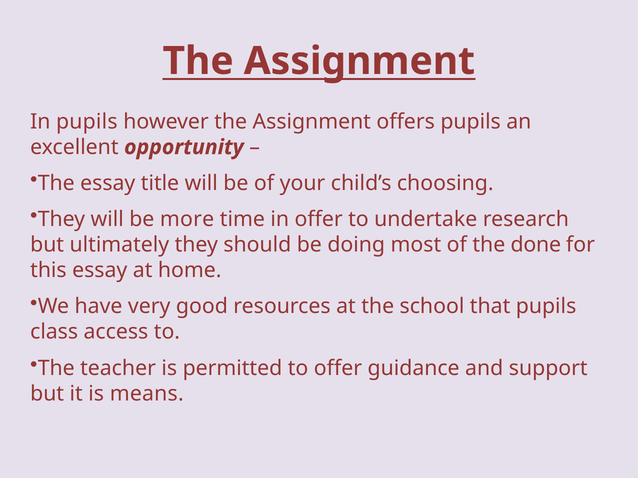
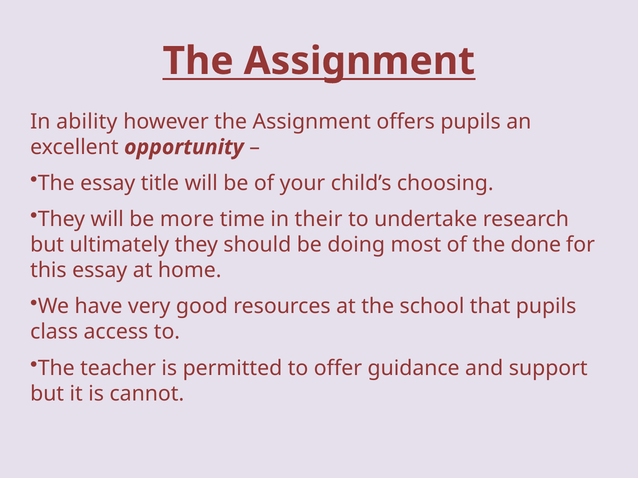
In pupils: pupils -> ability
in offer: offer -> their
means: means -> cannot
